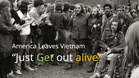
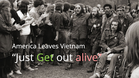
alive colour: yellow -> pink
